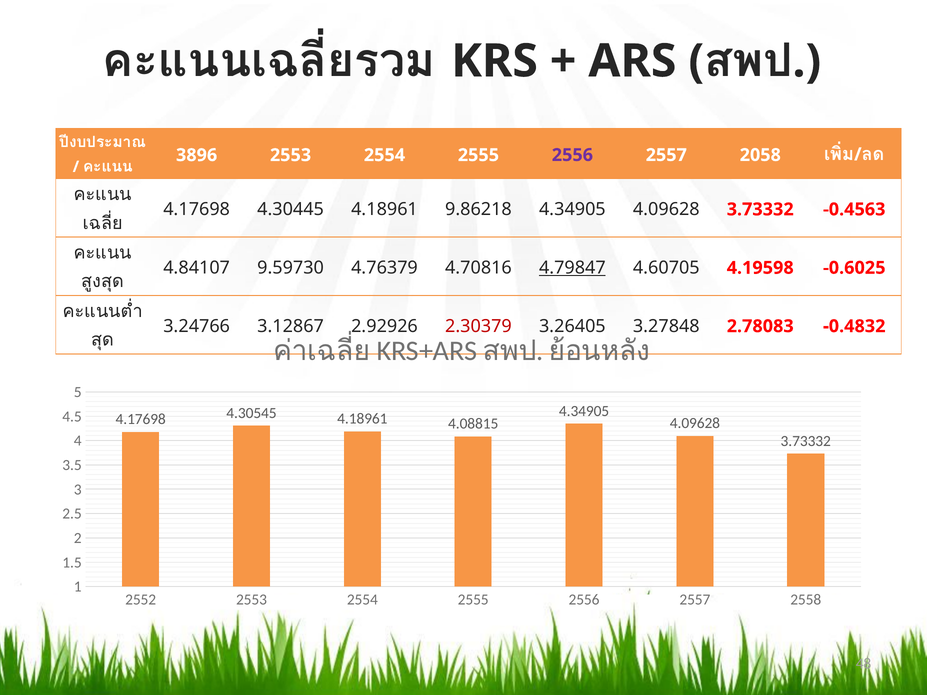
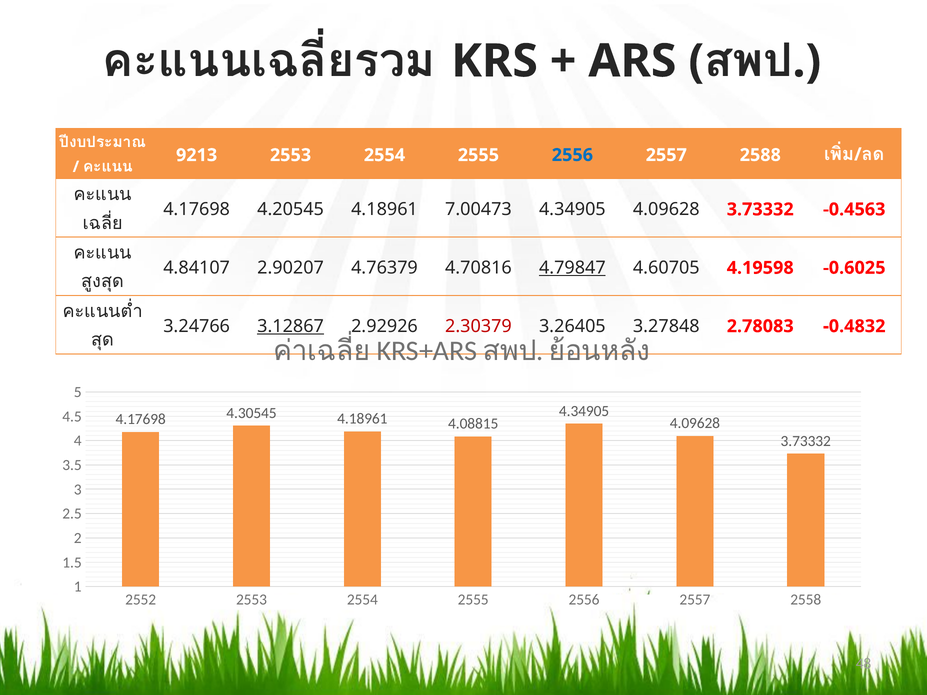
3896: 3896 -> 9213
2556 at (572, 155) colour: purple -> blue
2058: 2058 -> 2588
4.30445: 4.30445 -> 4.20545
9.86218: 9.86218 -> 7.00473
9.59730: 9.59730 -> 2.90207
3.12867 underline: none -> present
